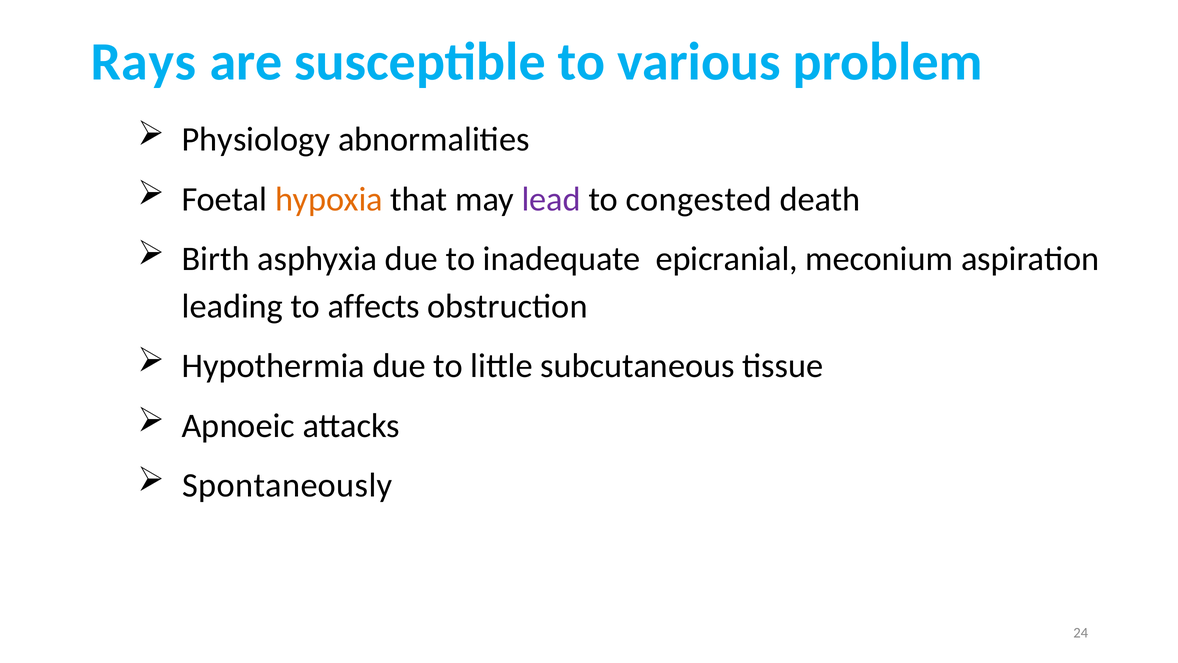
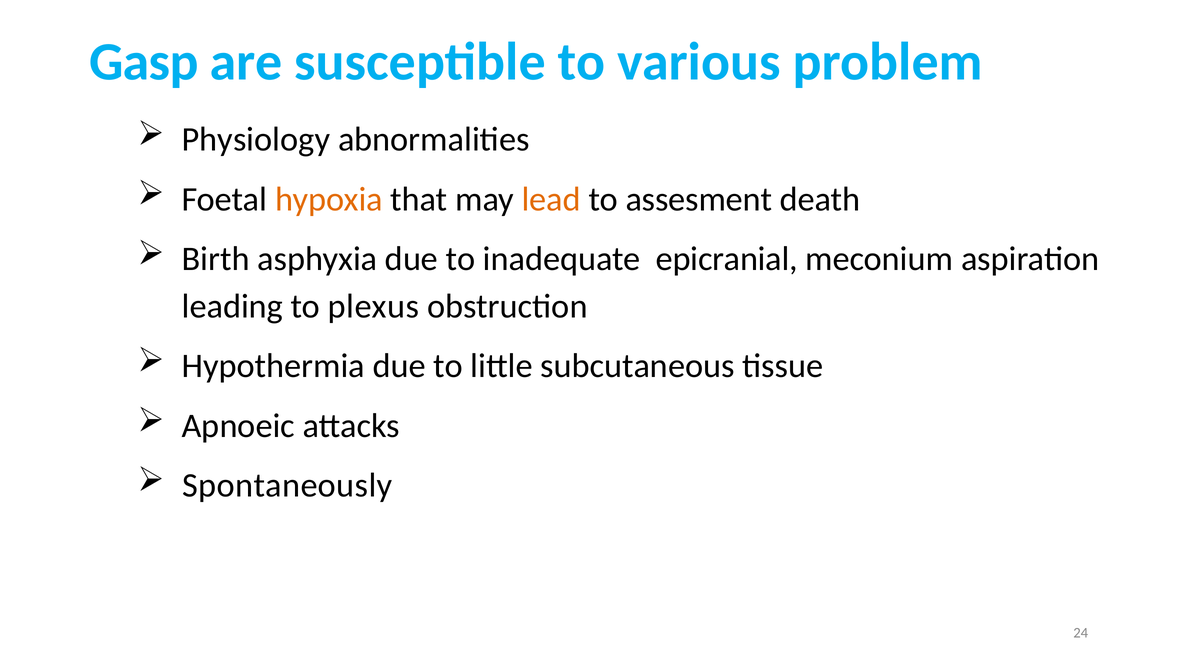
Rays: Rays -> Gasp
lead colour: purple -> orange
congested: congested -> assesment
affects: affects -> plexus
